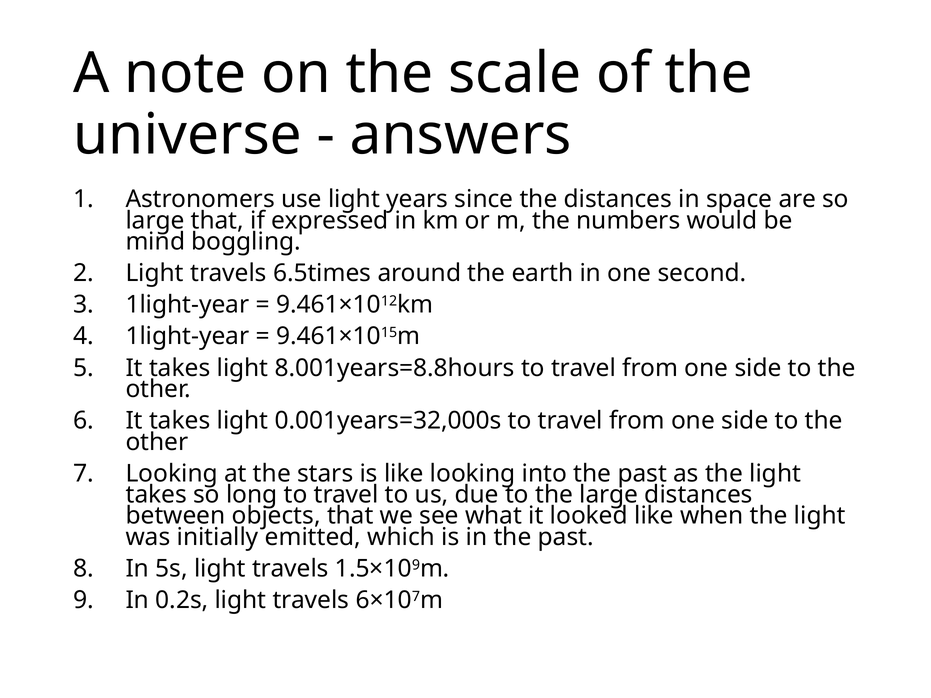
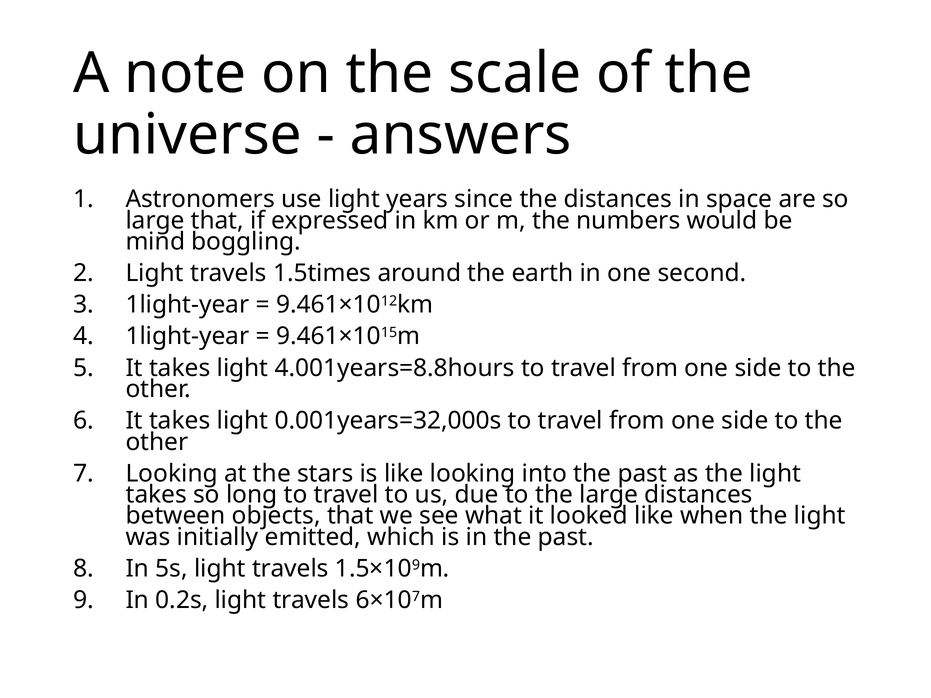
6.5times: 6.5times -> 1.5times
8.001years=8.8hours: 8.001years=8.8hours -> 4.001years=8.8hours
